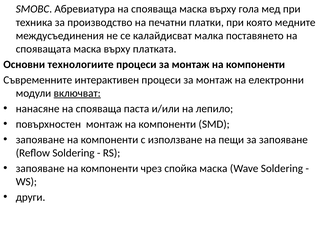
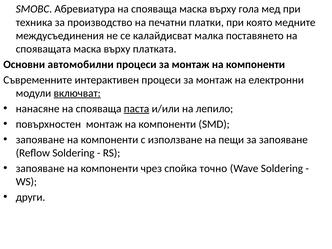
технологиите: технологиите -> автомобилни
паста underline: none -> present
спойка маска: маска -> точно
